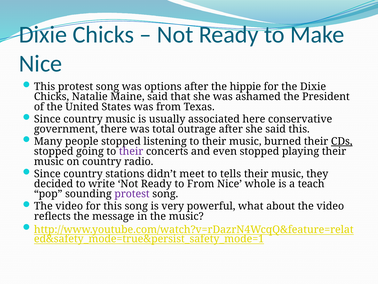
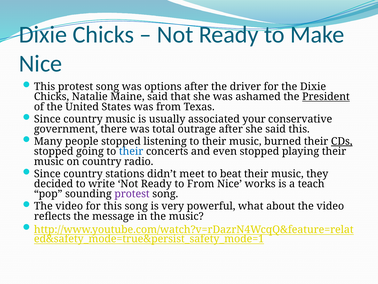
hippie: hippie -> driver
President underline: none -> present
here: here -> your
their at (131, 151) colour: purple -> blue
tells: tells -> beat
whole: whole -> works
